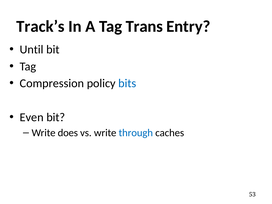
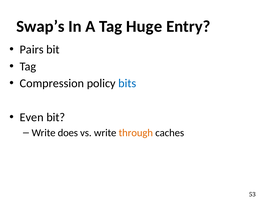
Track’s: Track’s -> Swap’s
Trans: Trans -> Huge
Until: Until -> Pairs
through colour: blue -> orange
